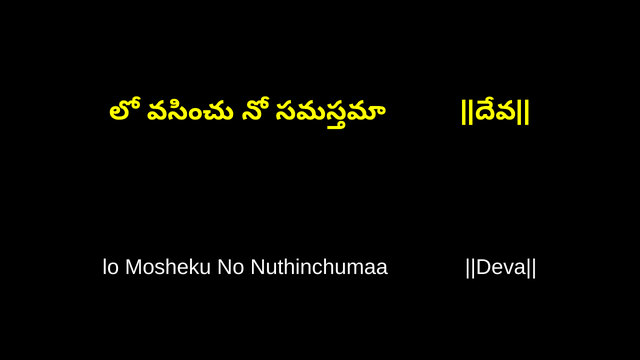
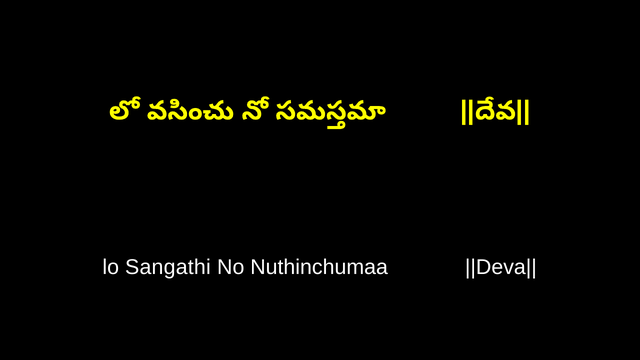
Mosheku: Mosheku -> Sangathi
